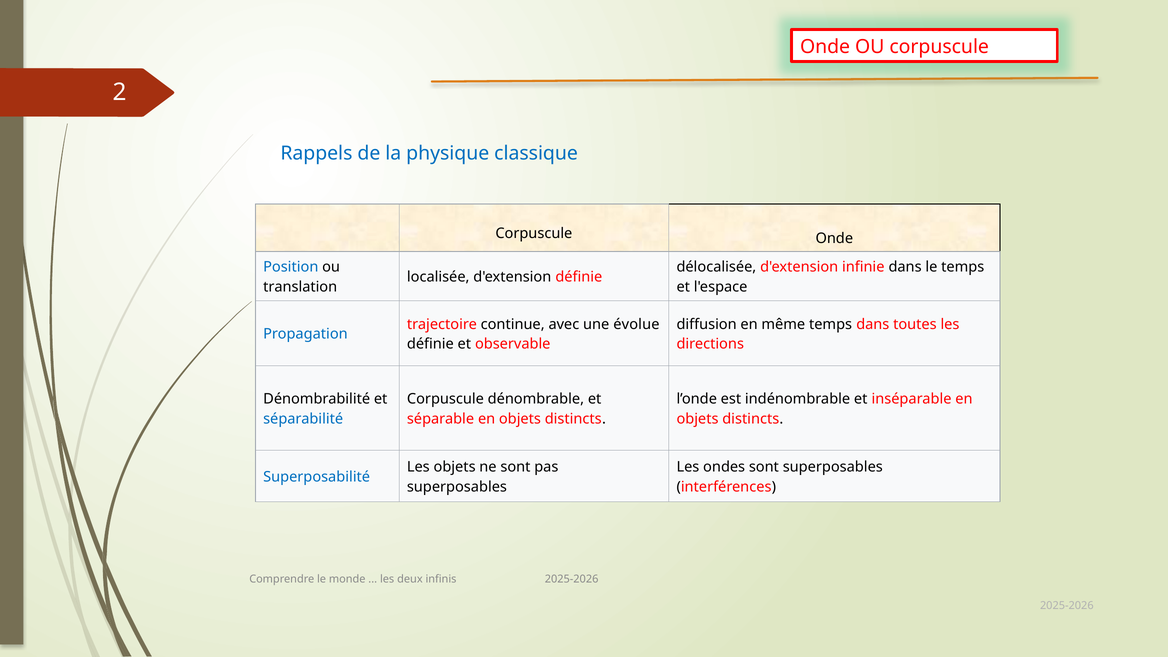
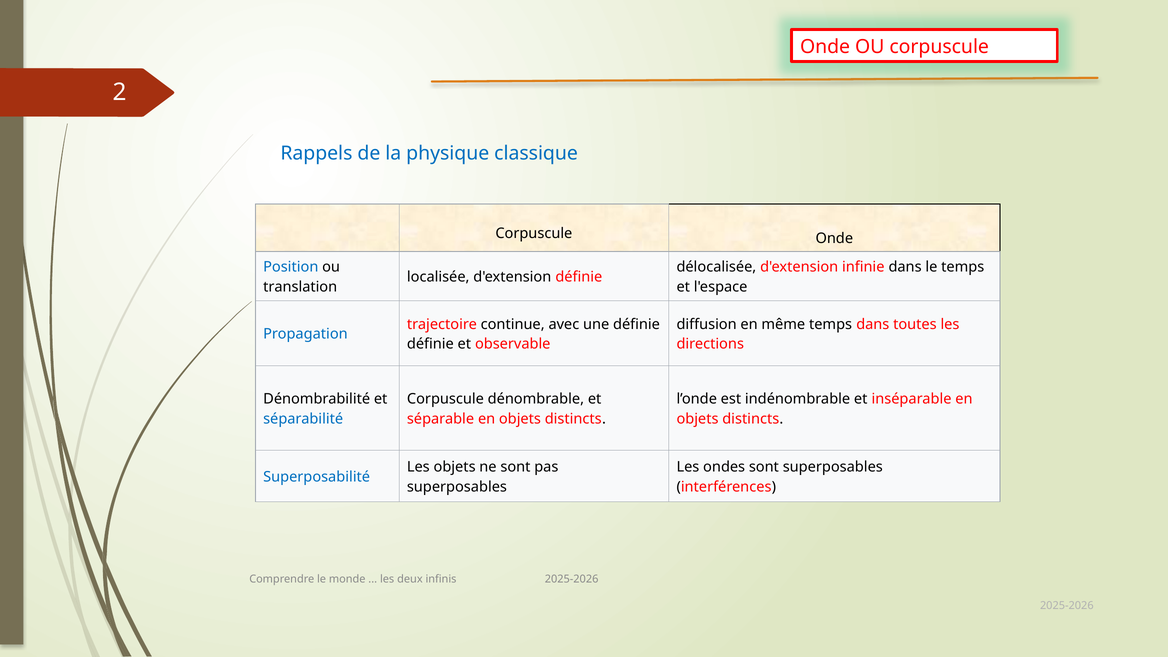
une évolue: évolue -> définie
